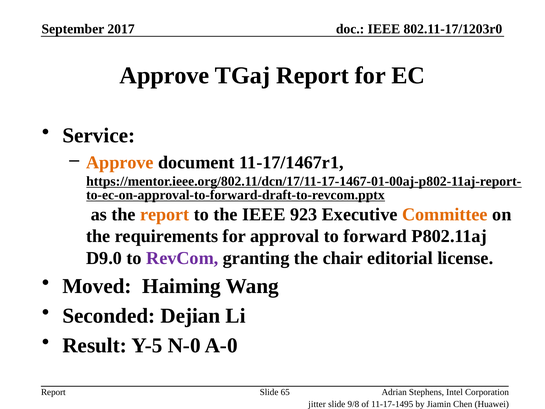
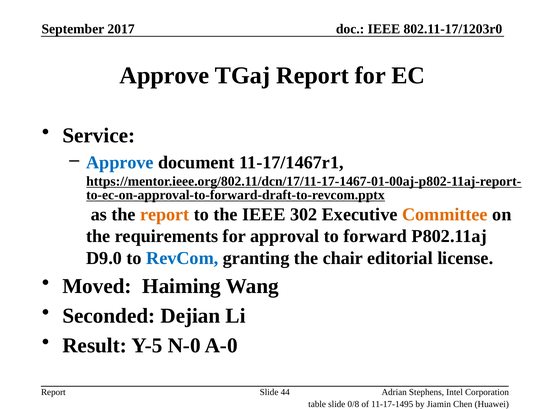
Approve at (120, 163) colour: orange -> blue
923: 923 -> 302
RevCom colour: purple -> blue
65: 65 -> 44
jitter: jitter -> table
9/8: 9/8 -> 0/8
